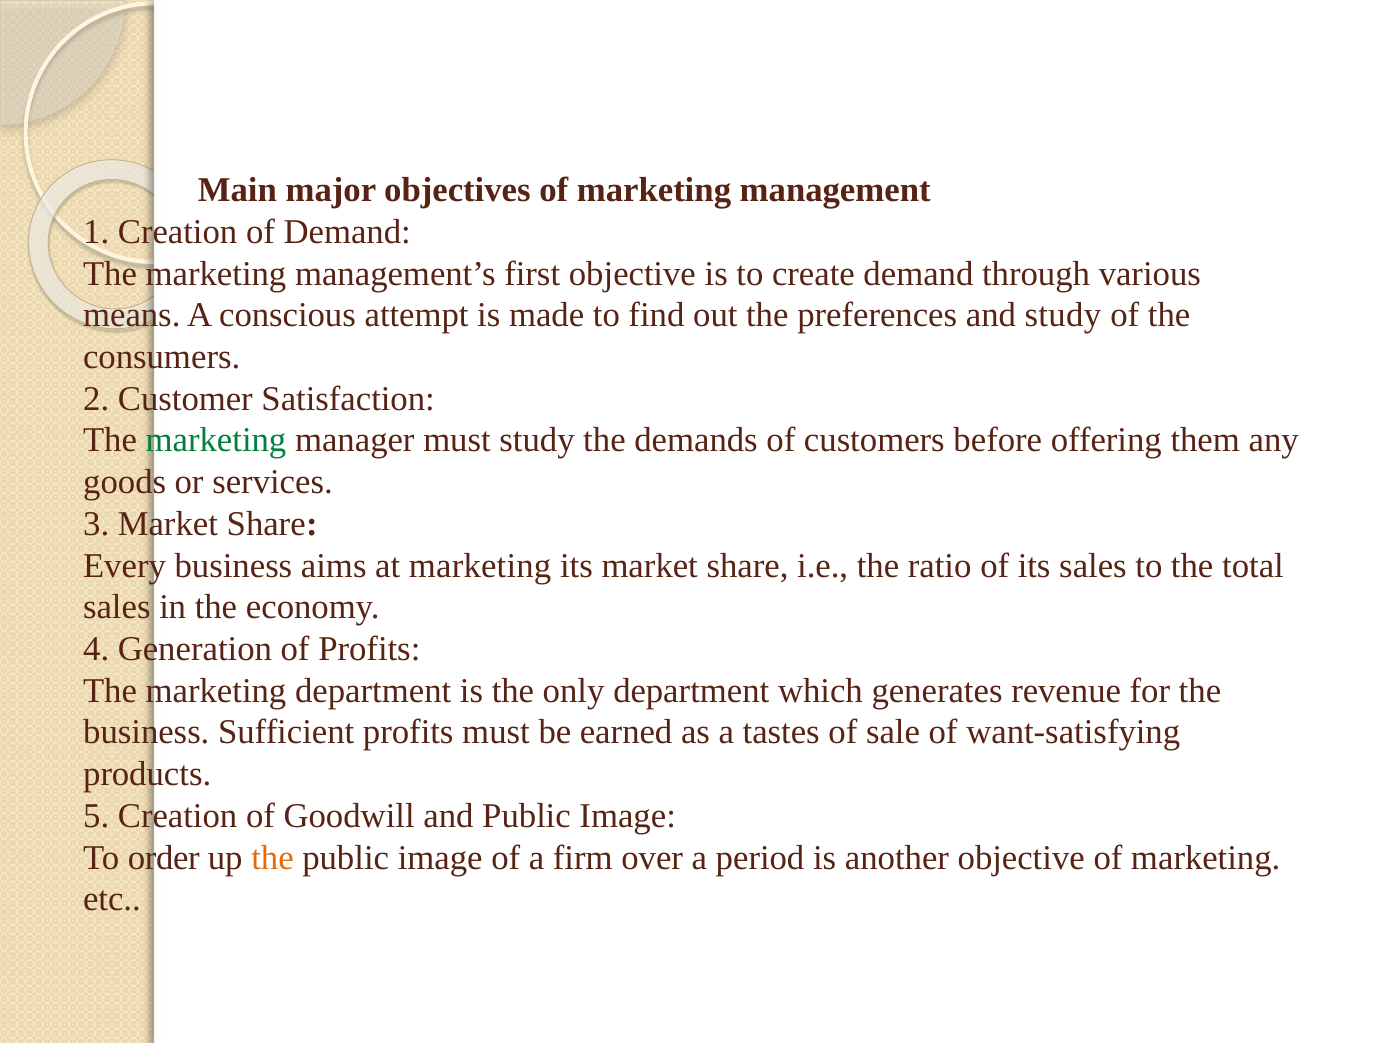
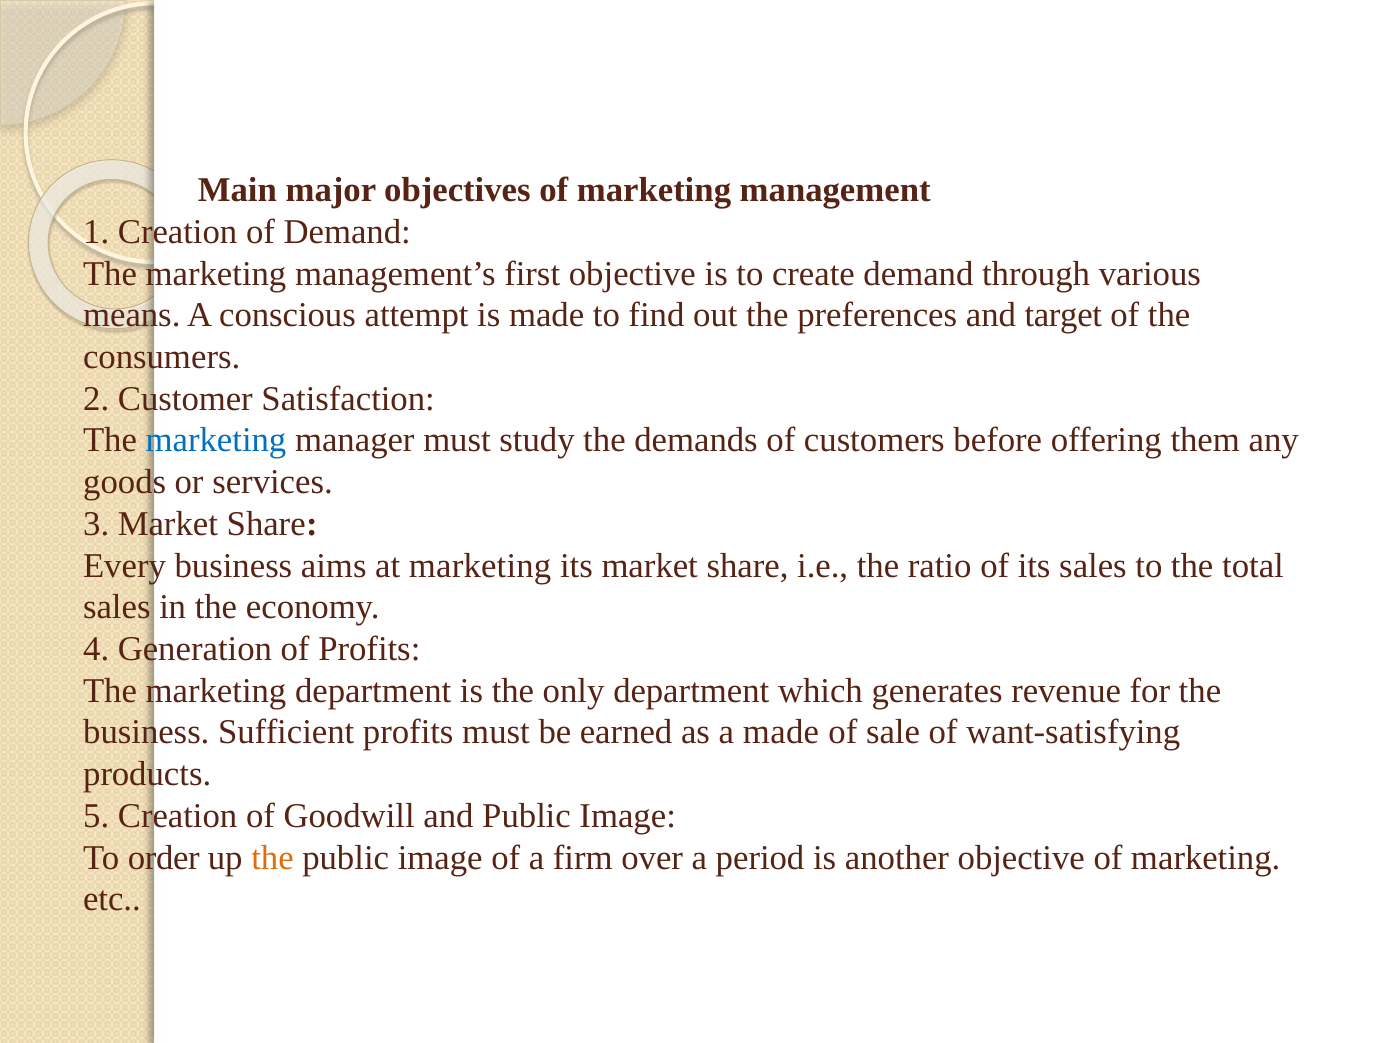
and study: study -> target
marketing at (216, 440) colour: green -> blue
a tastes: tastes -> made
